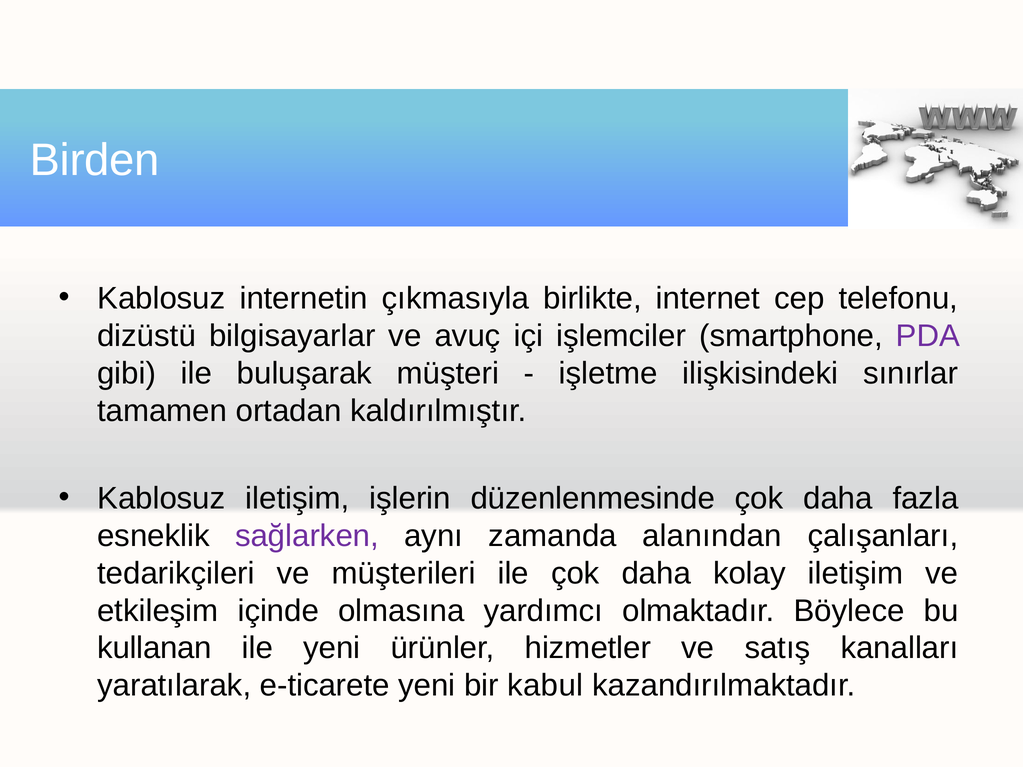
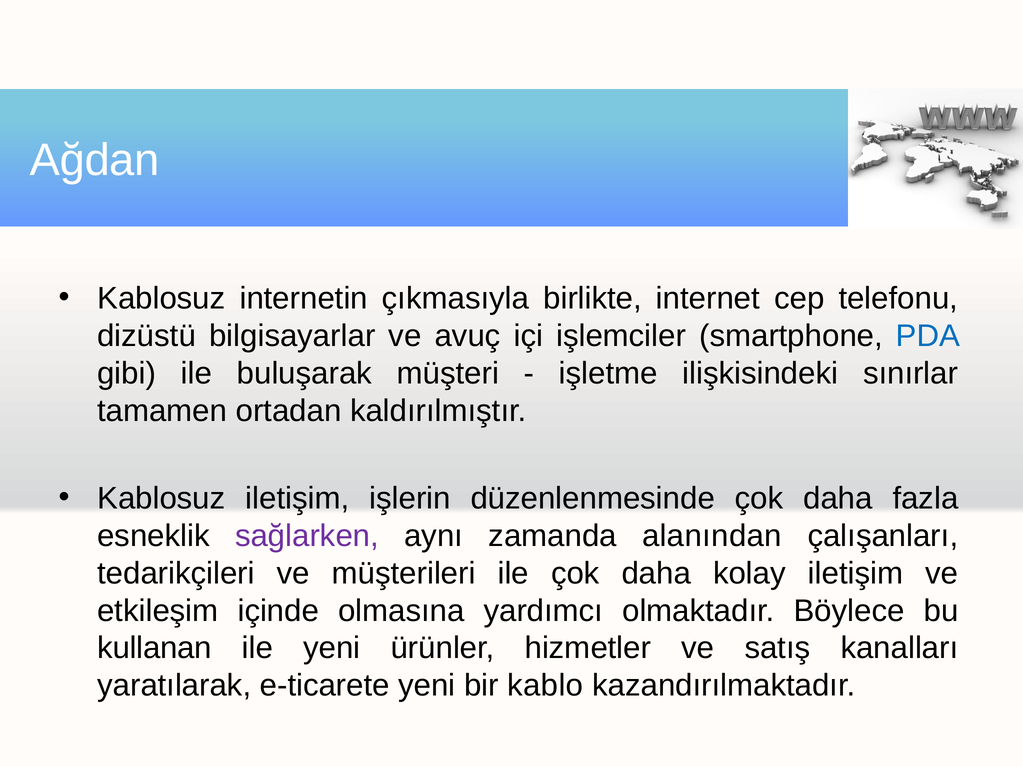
Birden: Birden -> Ağdan
PDA colour: purple -> blue
kabul: kabul -> kablo
